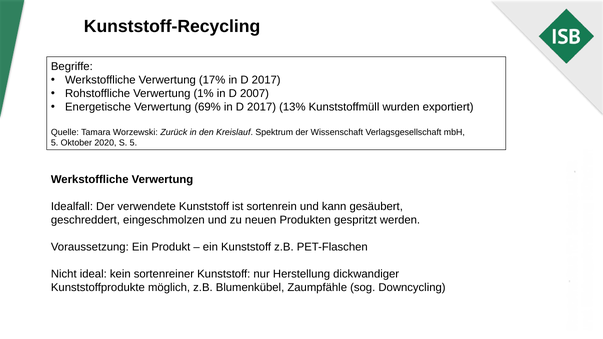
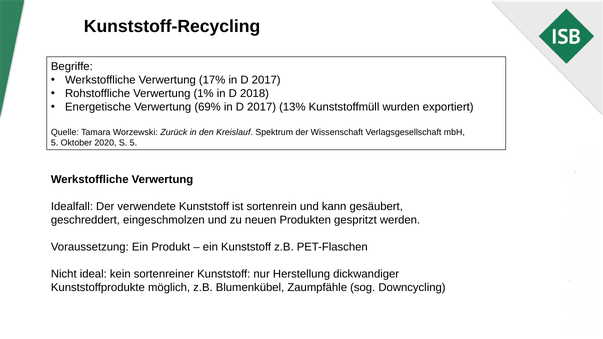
2007: 2007 -> 2018
